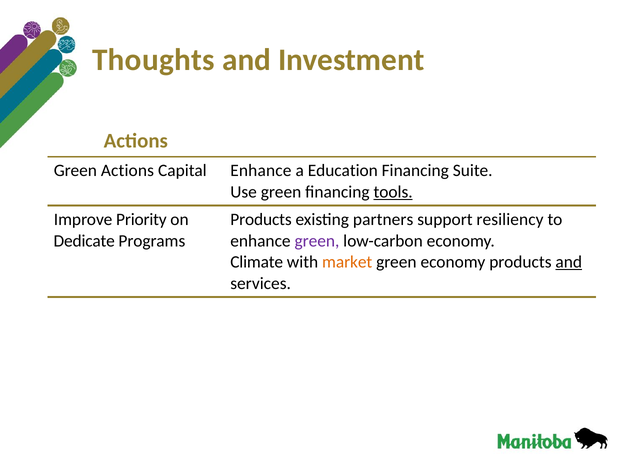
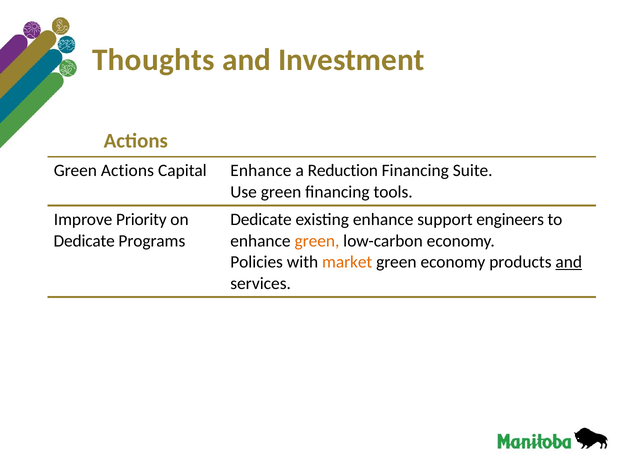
Education: Education -> Reduction
tools underline: present -> none
Products at (261, 219): Products -> Dedicate
existing partners: partners -> enhance
resiliency: resiliency -> engineers
green at (317, 241) colour: purple -> orange
Climate: Climate -> Policies
